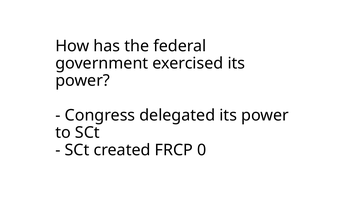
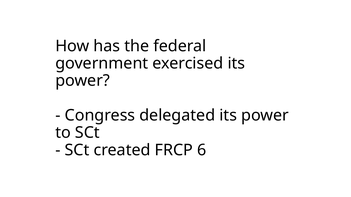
0: 0 -> 6
